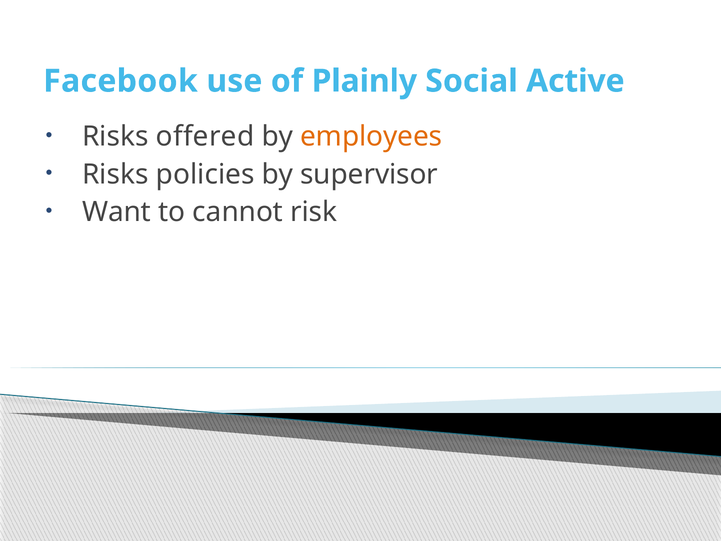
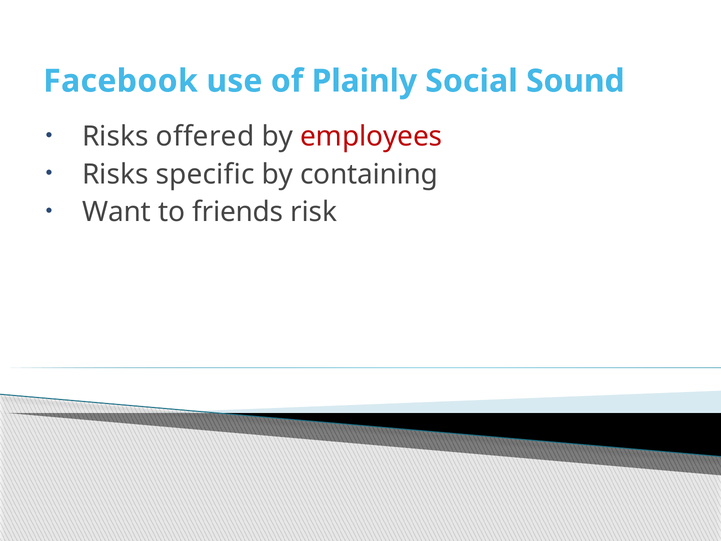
Active: Active -> Sound
employees colour: orange -> red
policies: policies -> specific
supervisor: supervisor -> containing
cannot: cannot -> friends
